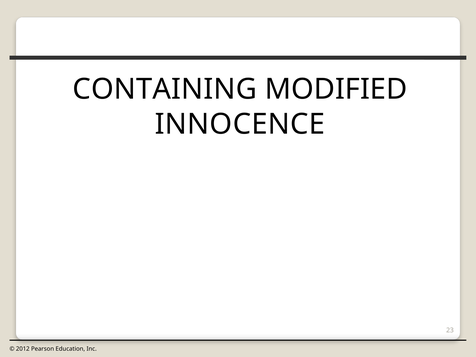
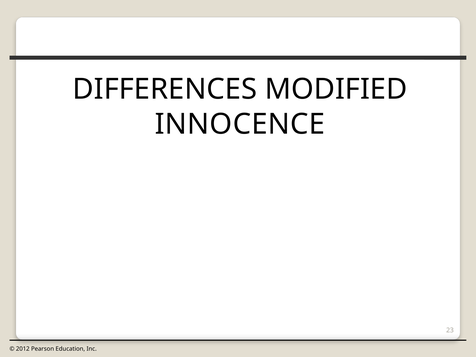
CONTAINING: CONTAINING -> DIFFERENCES
